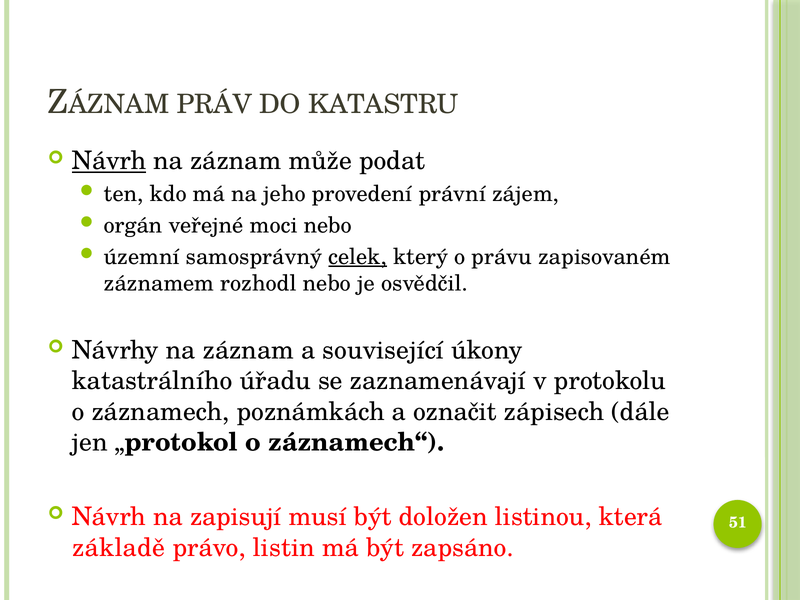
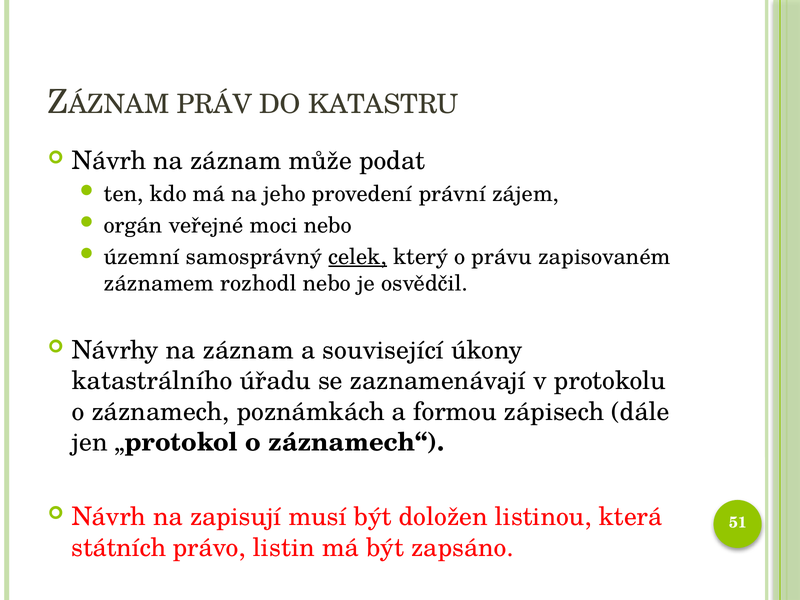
Návrh at (109, 161) underline: present -> none
označit: označit -> formou
základě: základě -> státních
